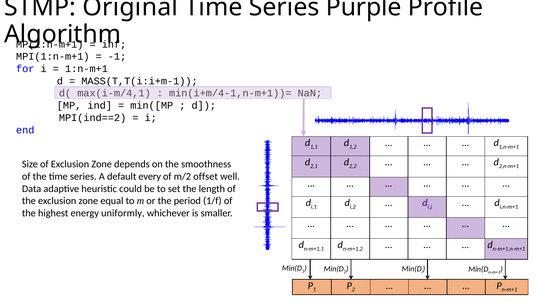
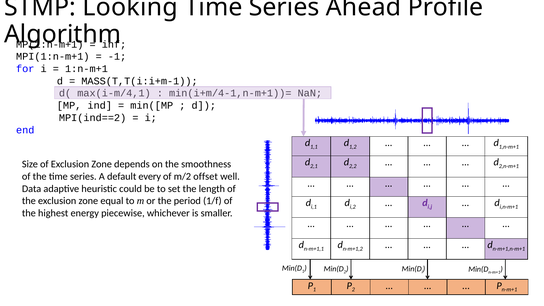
Original: Original -> Looking
Purple: Purple -> Ahead
uniformly: uniformly -> piecewise
